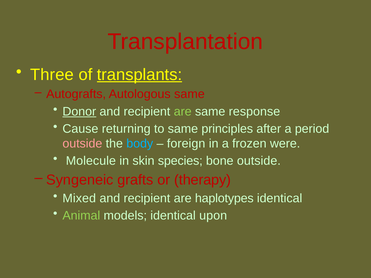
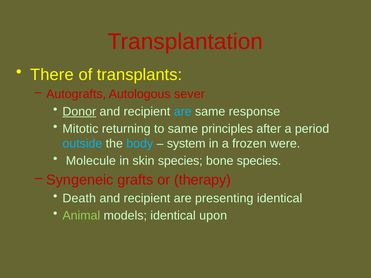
Three: Three -> There
transplants underline: present -> none
Autologous same: same -> sever
are at (183, 112) colour: light green -> light blue
Cause: Cause -> Mitotic
outside at (82, 144) colour: pink -> light blue
foreign: foreign -> system
bone outside: outside -> species
Mixed: Mixed -> Death
haplotypes: haplotypes -> presenting
